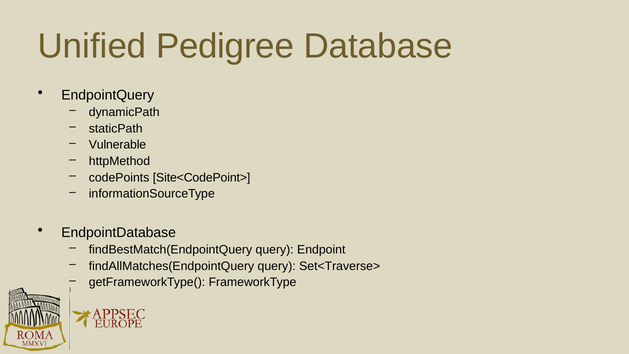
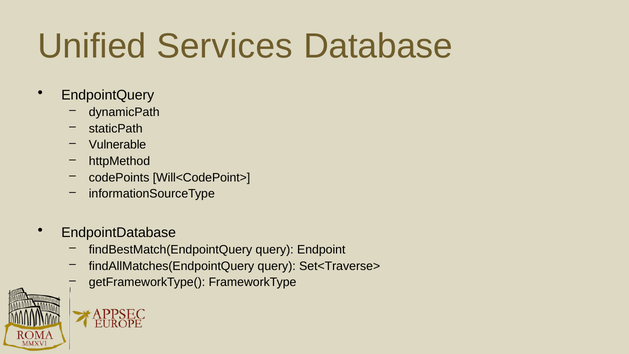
Pedigree: Pedigree -> Services
Site<CodePoint>: Site<CodePoint> -> Will<CodePoint>
